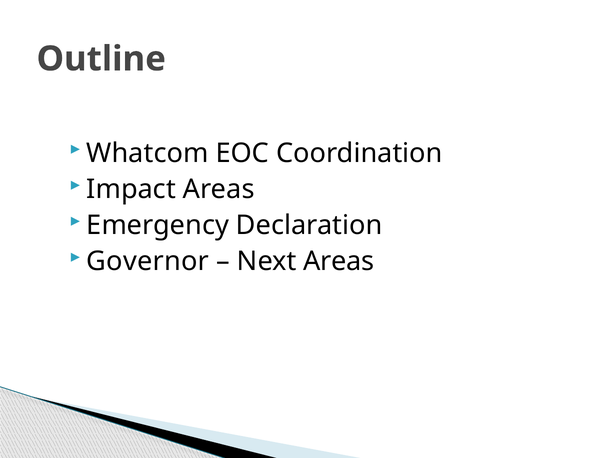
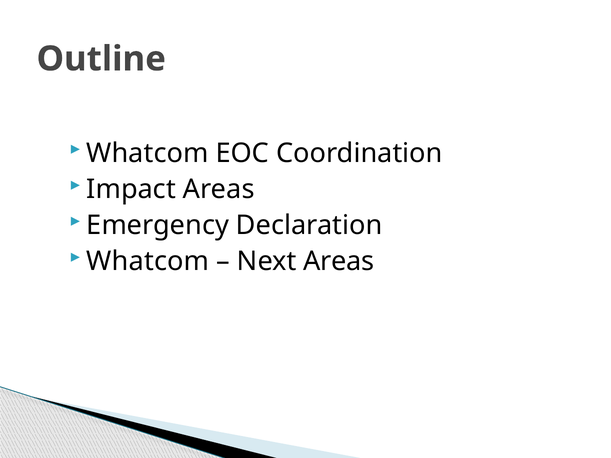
Governor at (148, 262): Governor -> Whatcom
